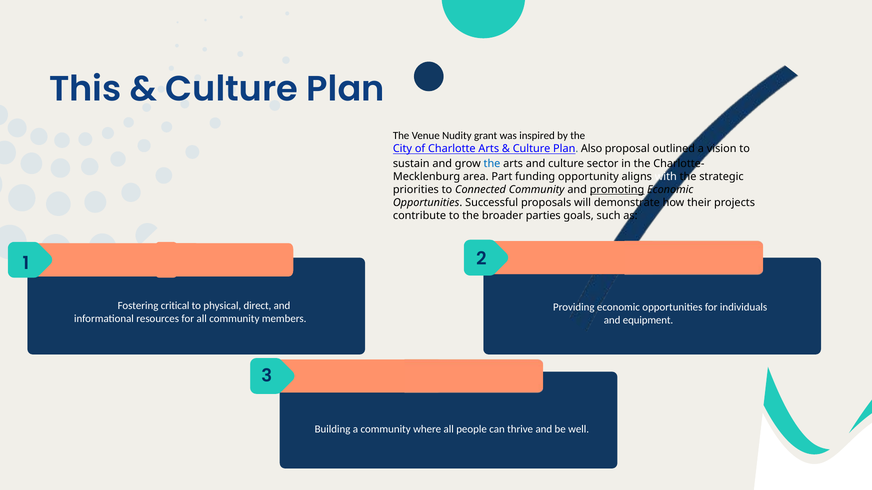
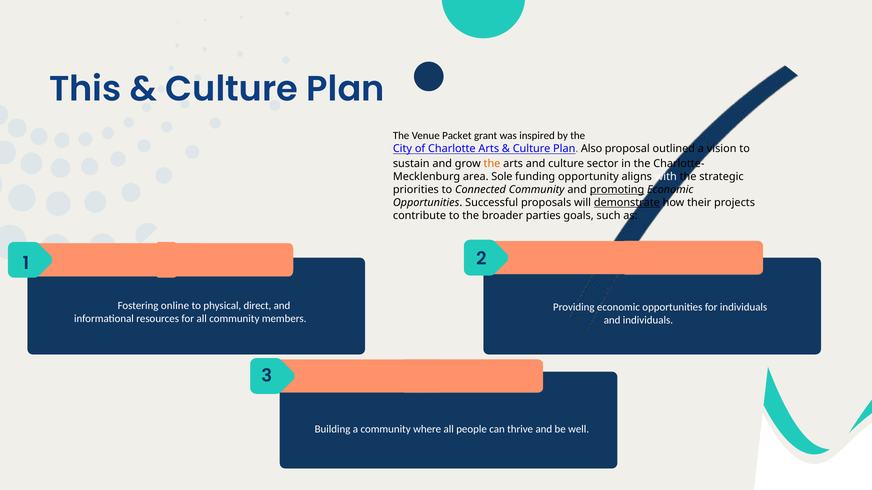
Nudity: Nudity -> Packet
the at (492, 164) colour: blue -> orange
Part: Part -> Sole
demonstrate underline: none -> present
critical: critical -> online
and equipment: equipment -> individuals
